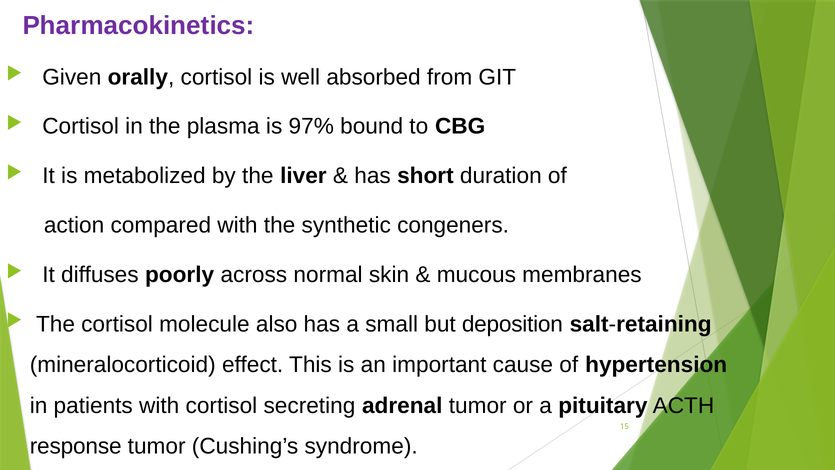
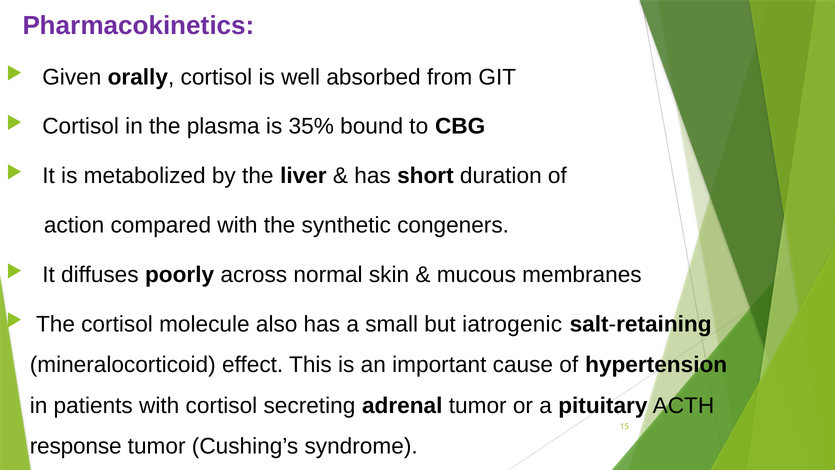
97%: 97% -> 35%
deposition: deposition -> iatrogenic
